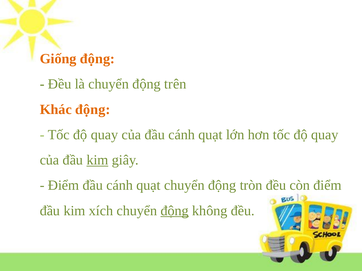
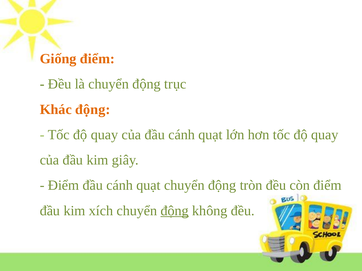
Giống động: động -> điểm
trên: trên -> trục
kim at (97, 160) underline: present -> none
